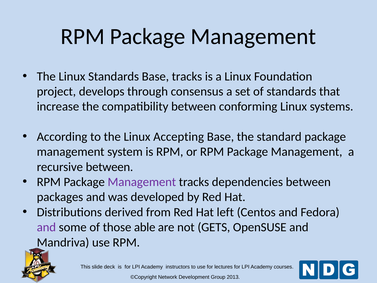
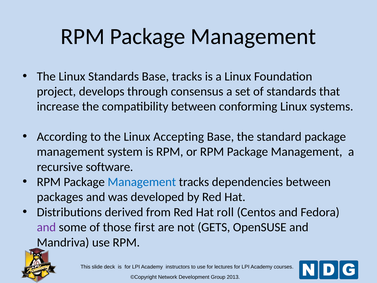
recursive between: between -> software
Management at (142, 182) colour: purple -> blue
left: left -> roll
able: able -> first
